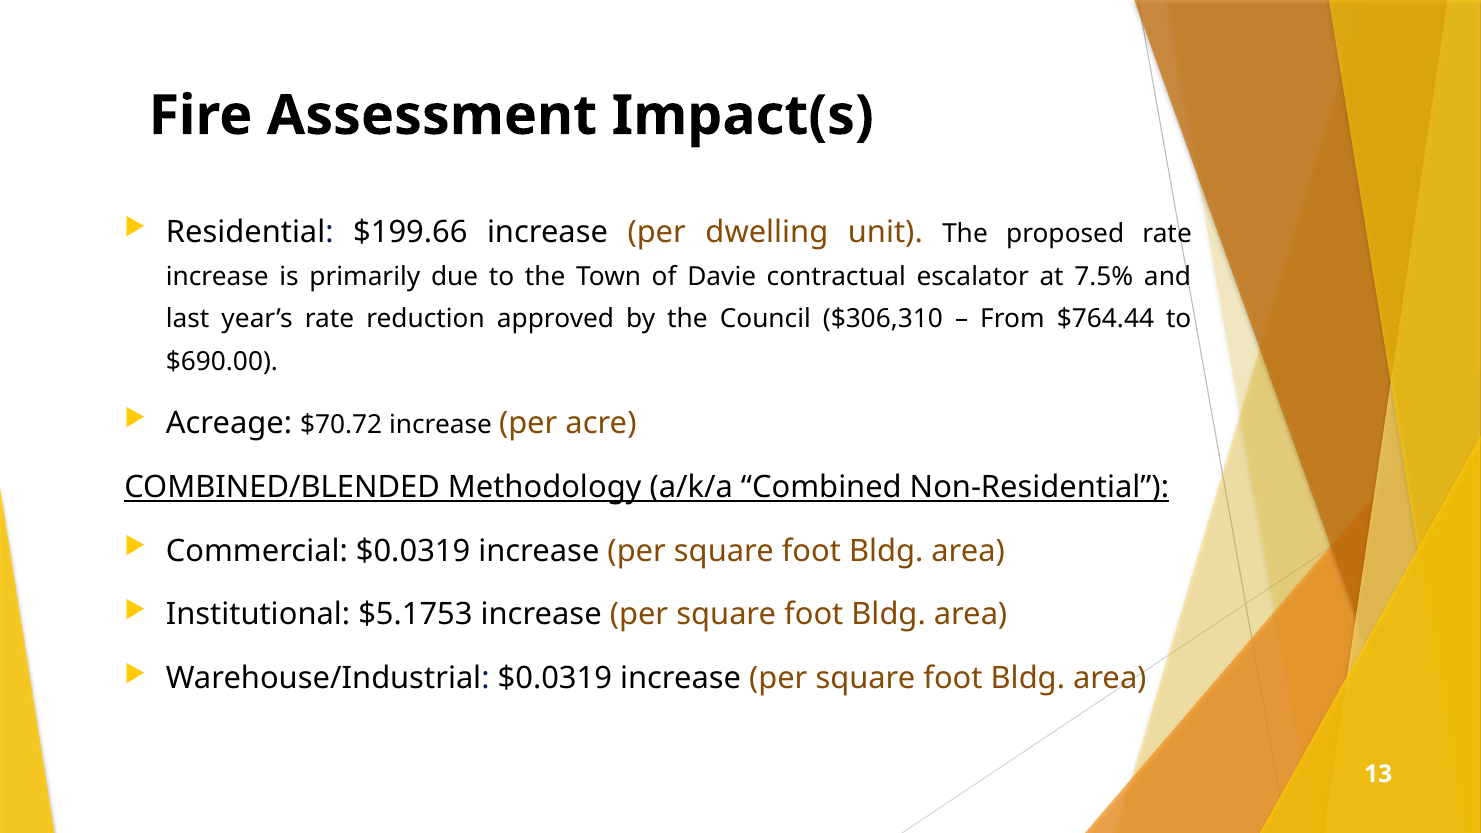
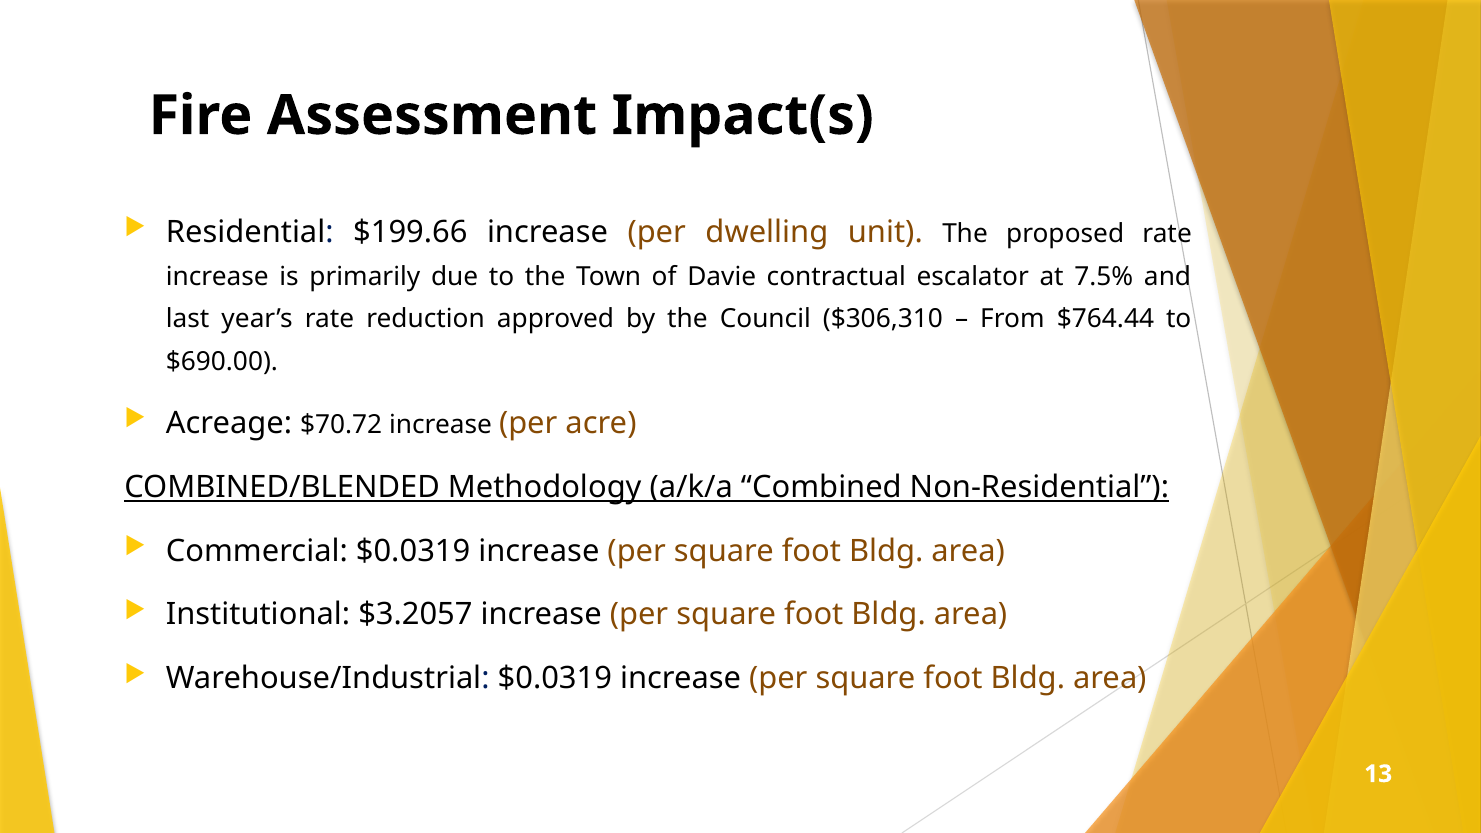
$5.1753: $5.1753 -> $3.2057
